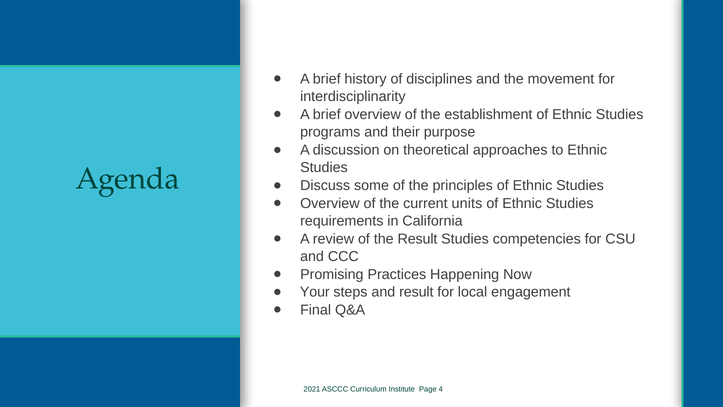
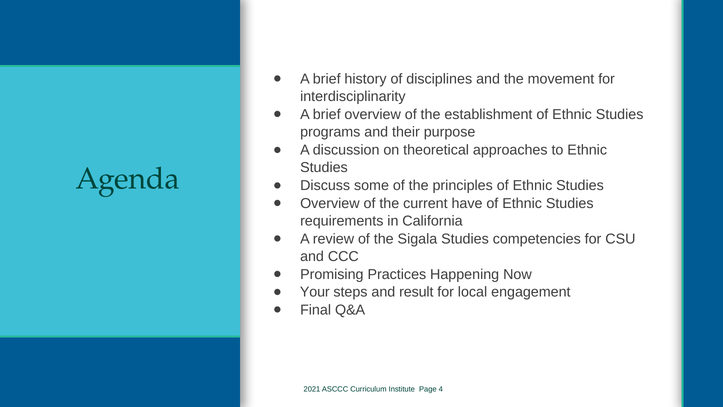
units: units -> have
the Result: Result -> Sigala
